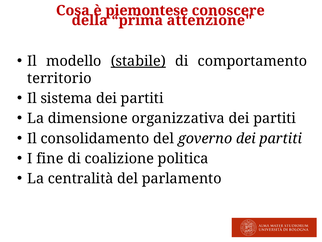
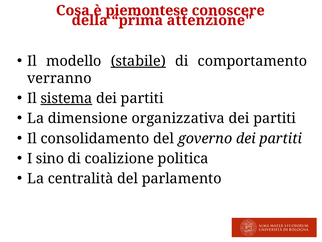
territorio: territorio -> verranno
sistema underline: none -> present
fine: fine -> sino
